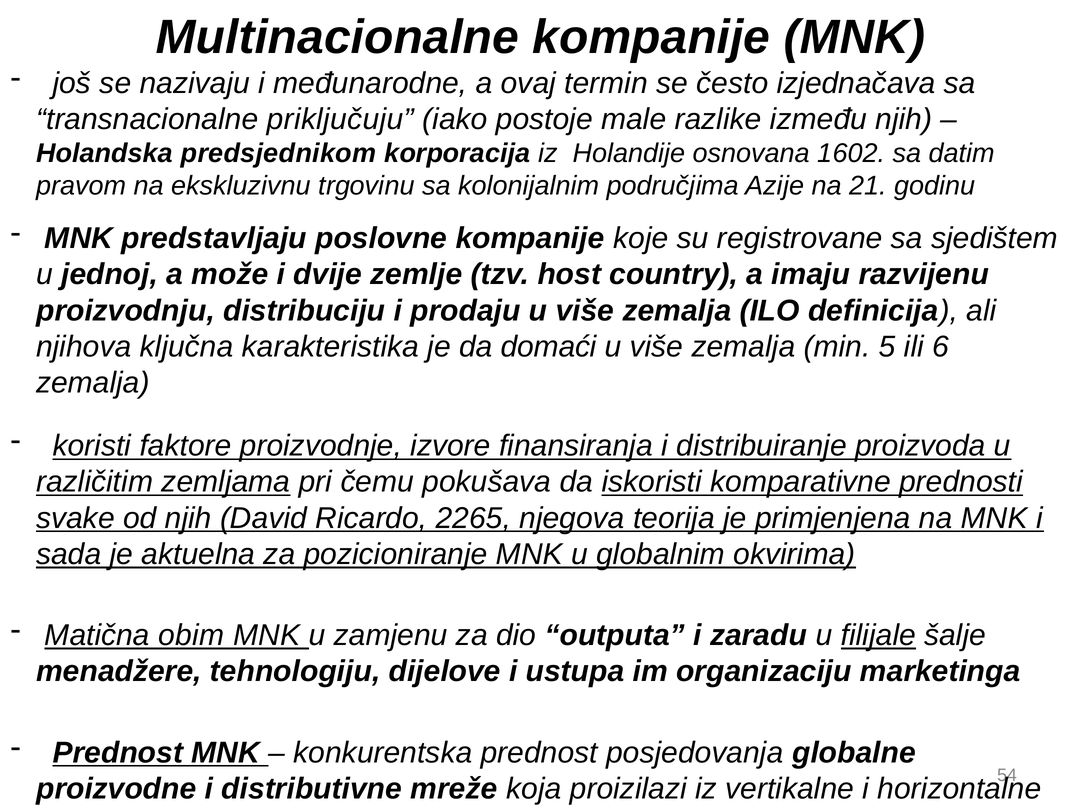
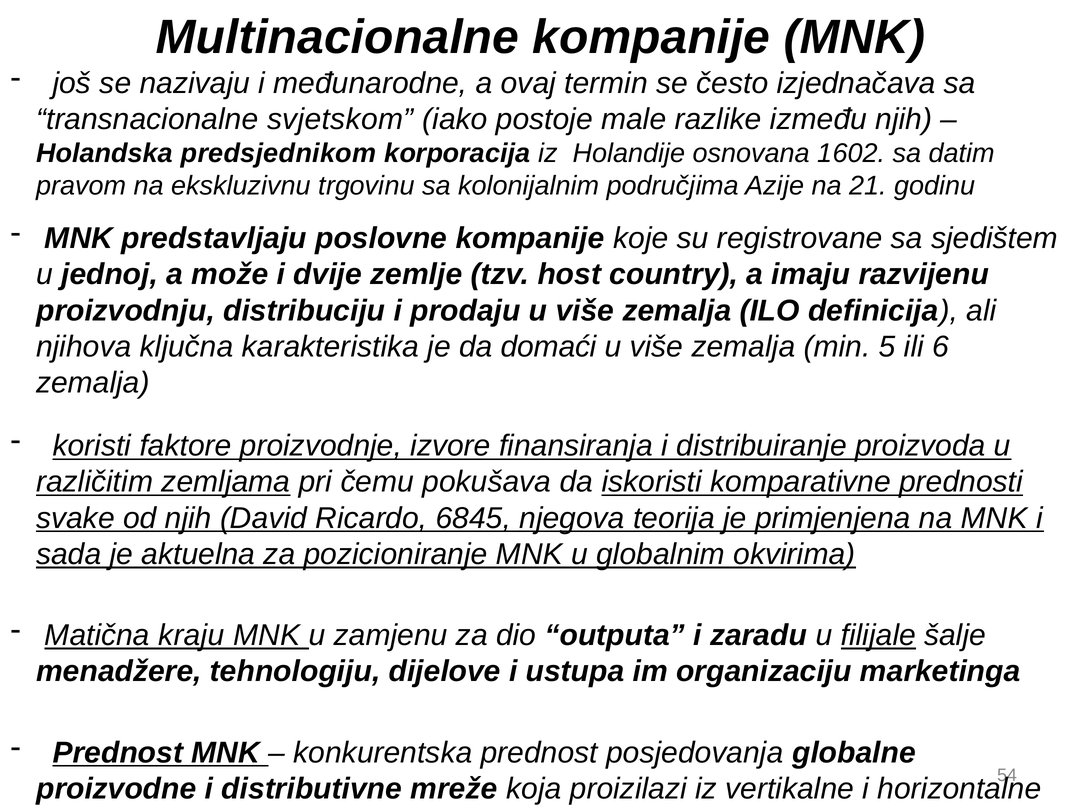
priključuju: priključuju -> svjetskom
2265: 2265 -> 6845
obim: obim -> kraju
